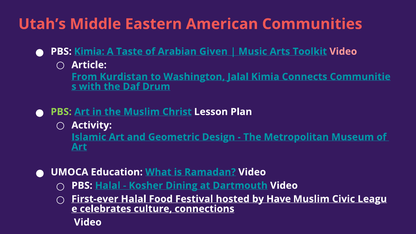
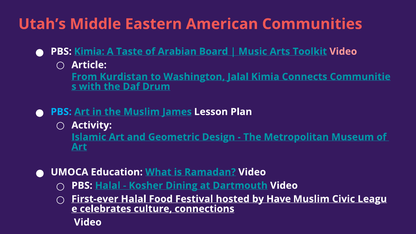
Arabian Given: Given -> Board
PBS at (61, 112) colour: light green -> light blue
Christ: Christ -> James
